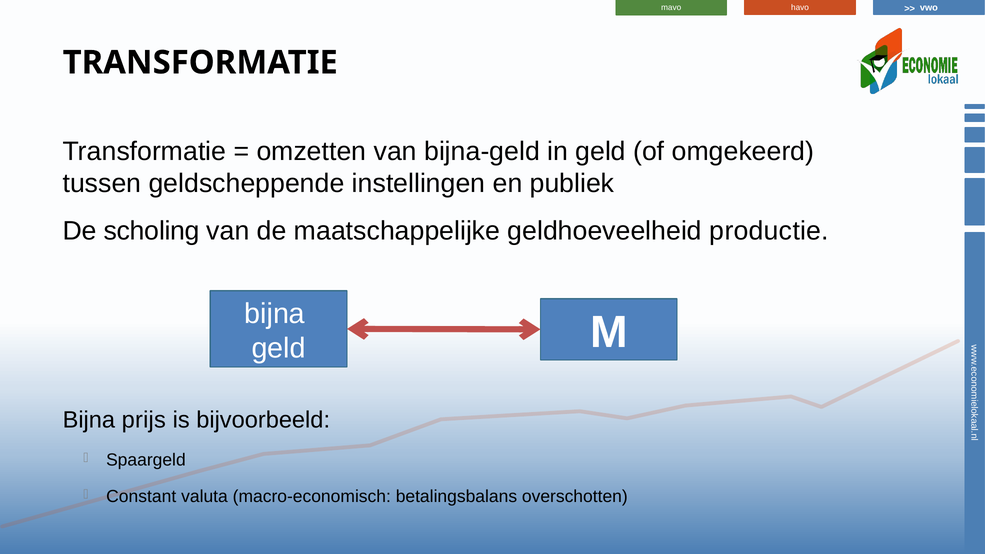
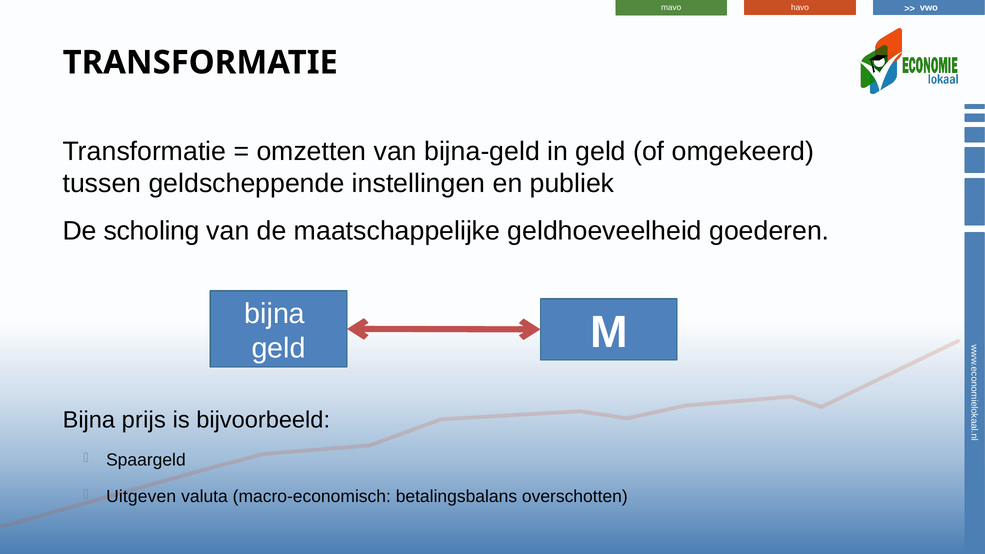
productie: productie -> goederen
Constant: Constant -> Uitgeven
